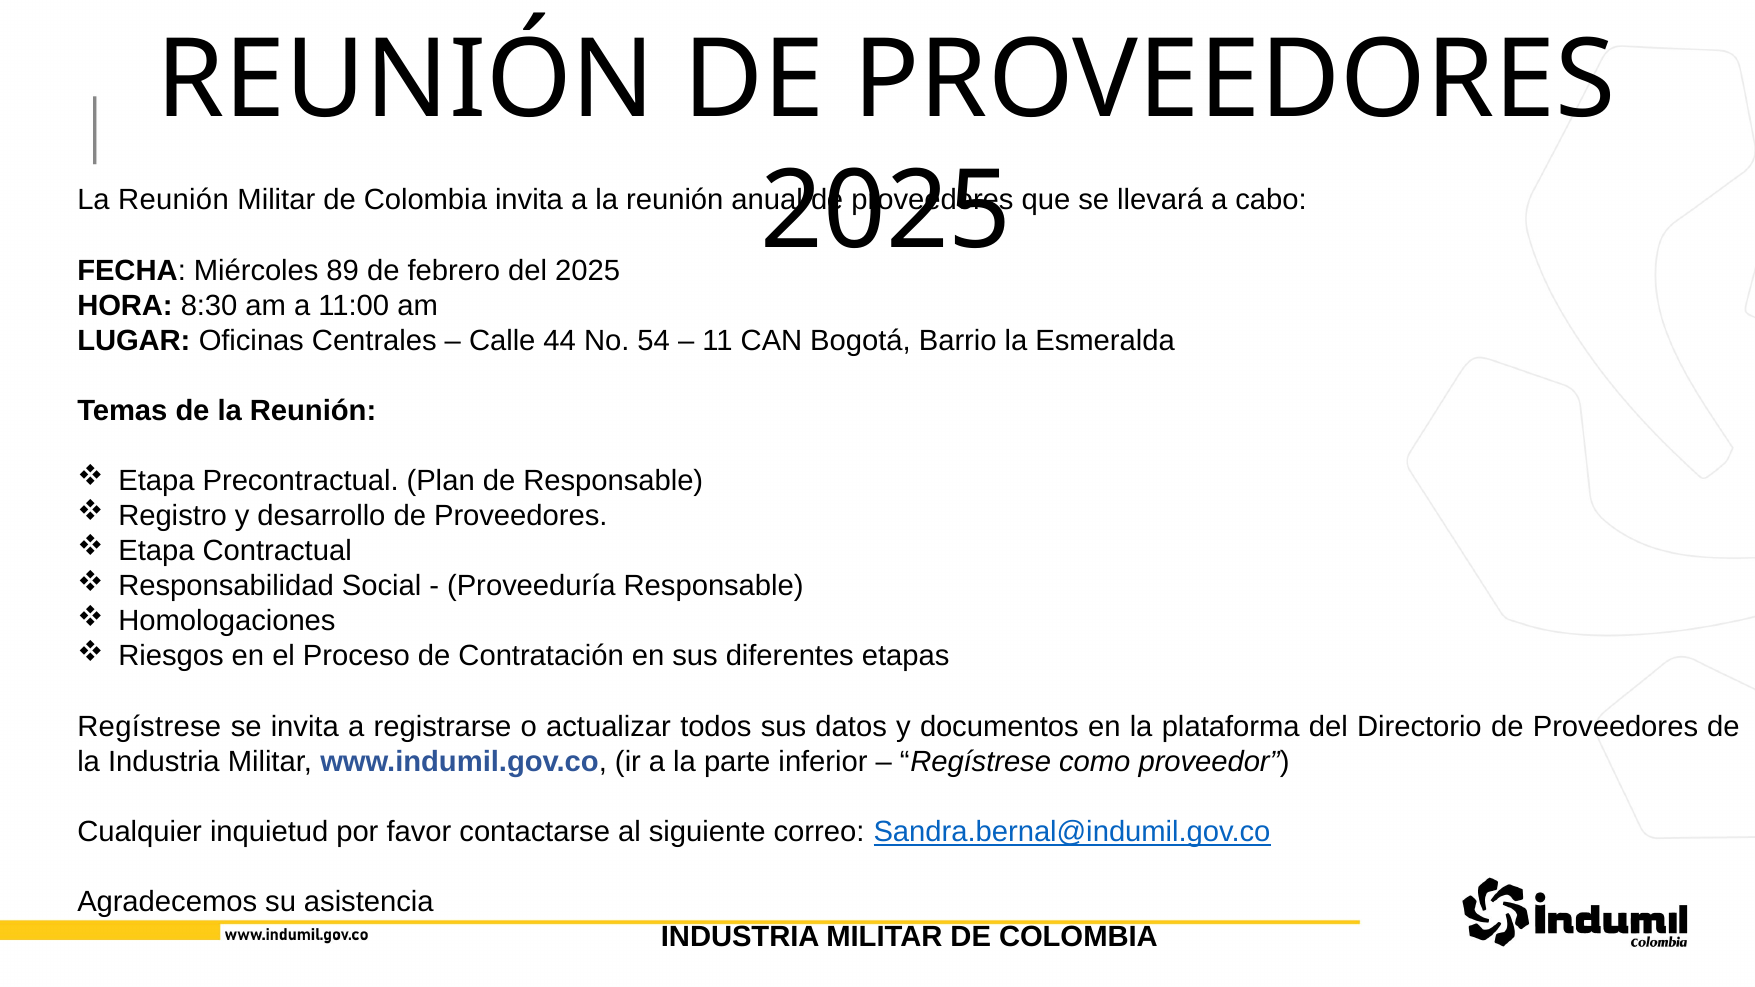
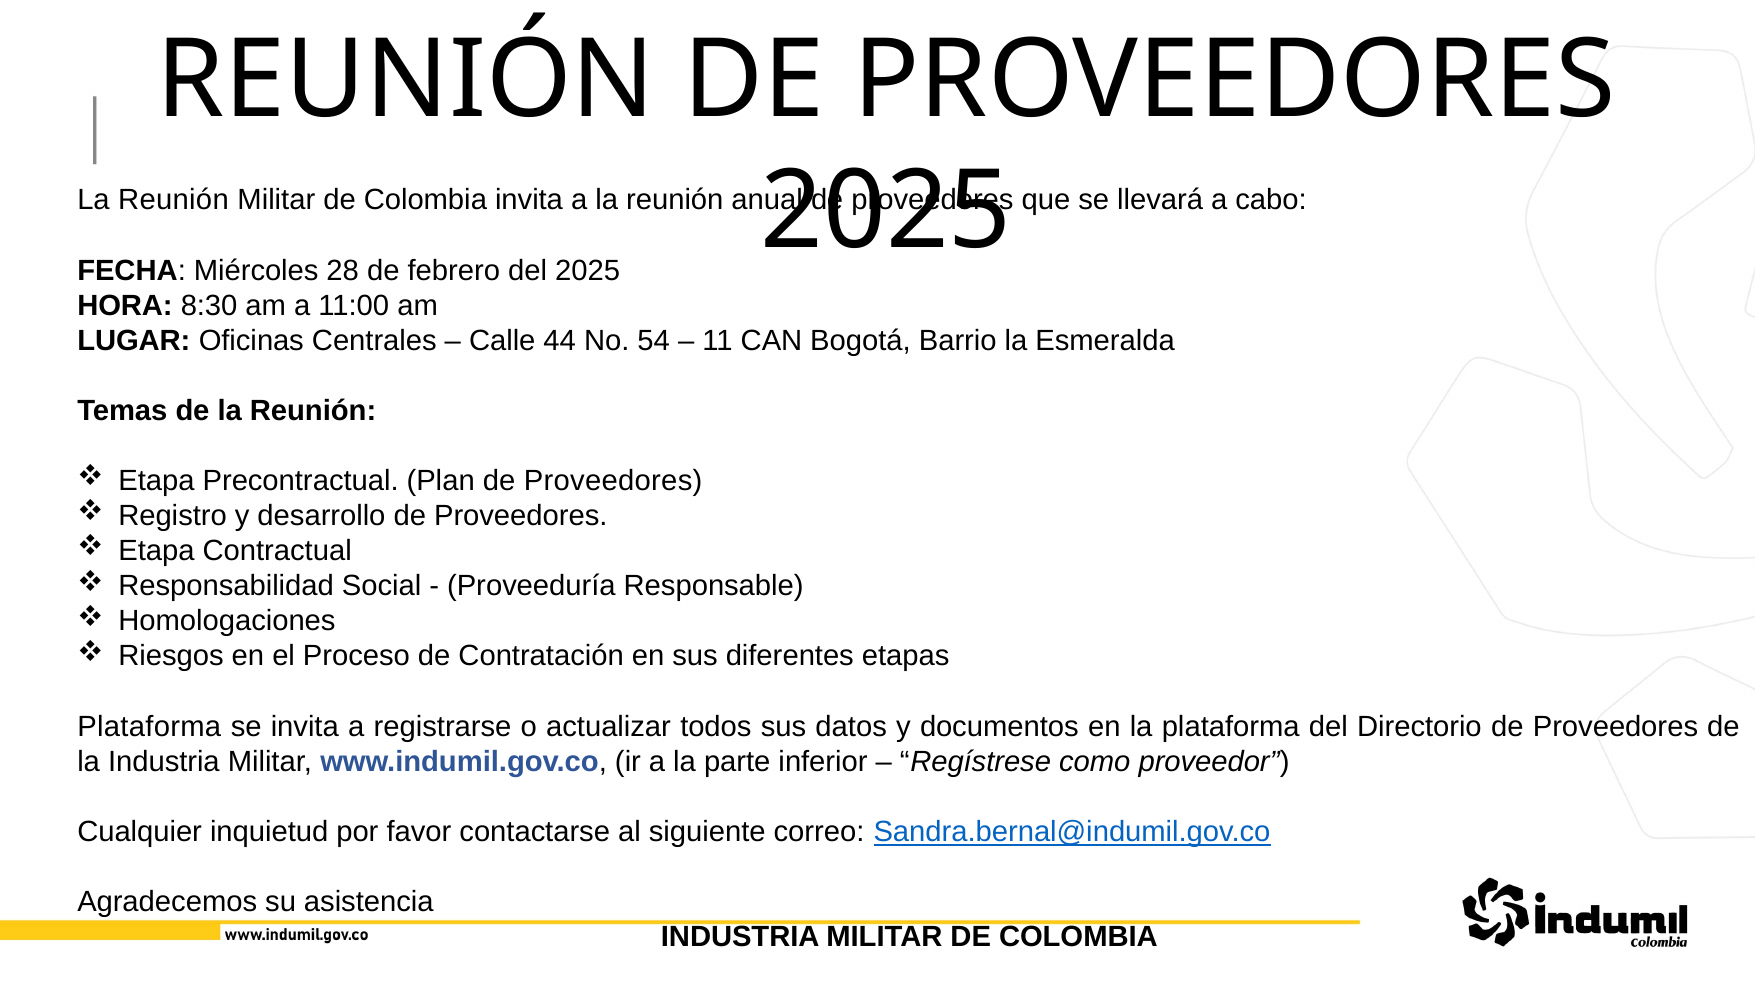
89: 89 -> 28
Plan de Responsable: Responsable -> Proveedores
Regístrese at (149, 727): Regístrese -> Plataforma
